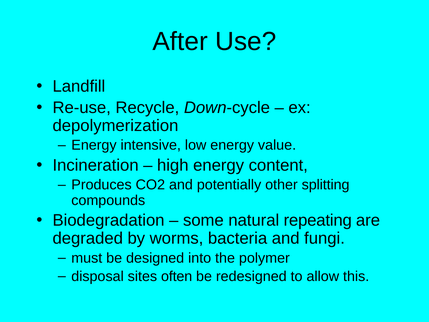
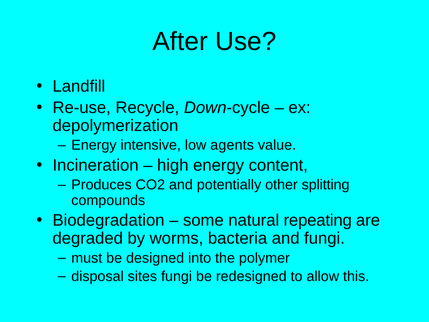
low energy: energy -> agents
sites often: often -> fungi
